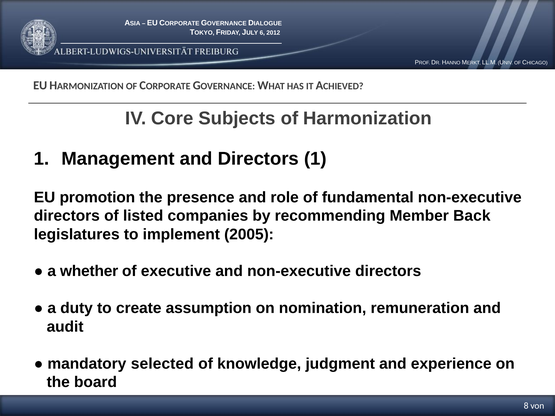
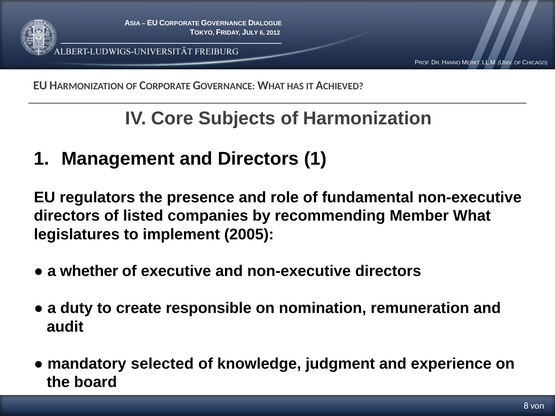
promotion: promotion -> regulators
Back: Back -> What
assumption: assumption -> responsible
